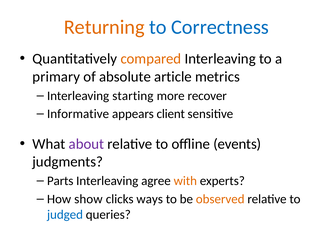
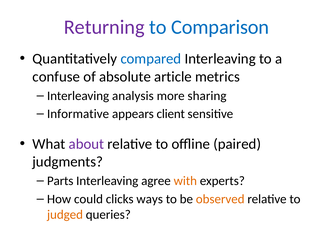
Returning colour: orange -> purple
Correctness: Correctness -> Comparison
compared colour: orange -> blue
primary: primary -> confuse
starting: starting -> analysis
recover: recover -> sharing
events: events -> paired
show: show -> could
judged colour: blue -> orange
